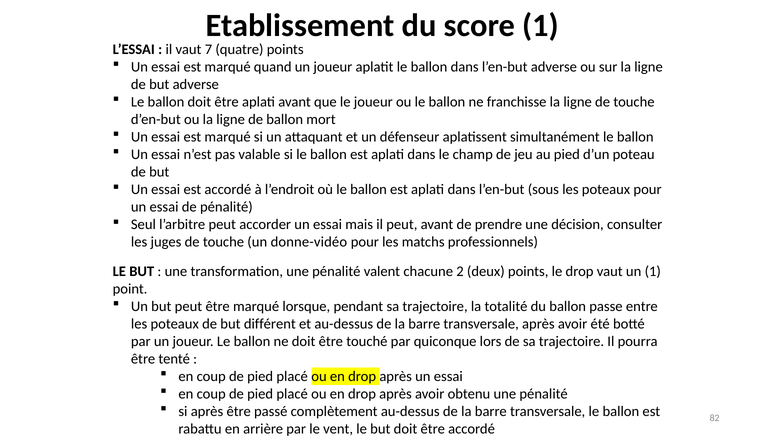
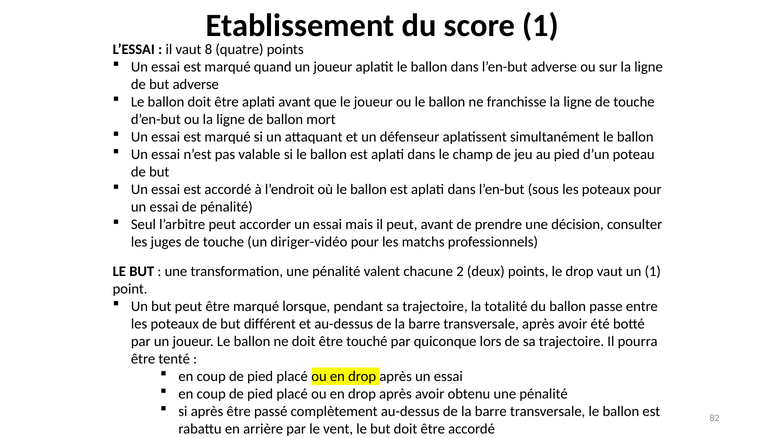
7: 7 -> 8
donne-vidéo: donne-vidéo -> diriger-vidéo
